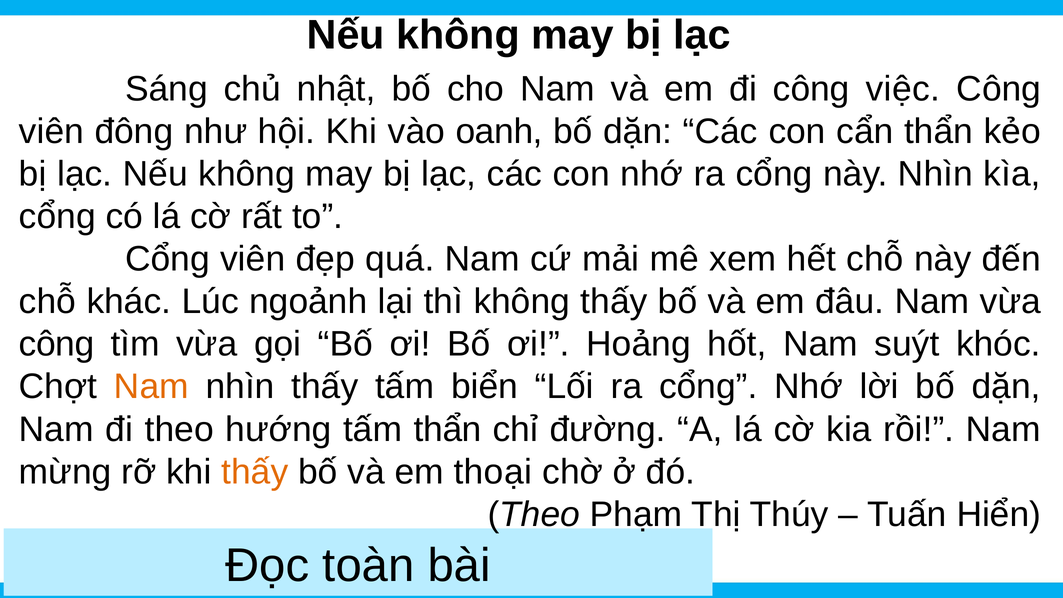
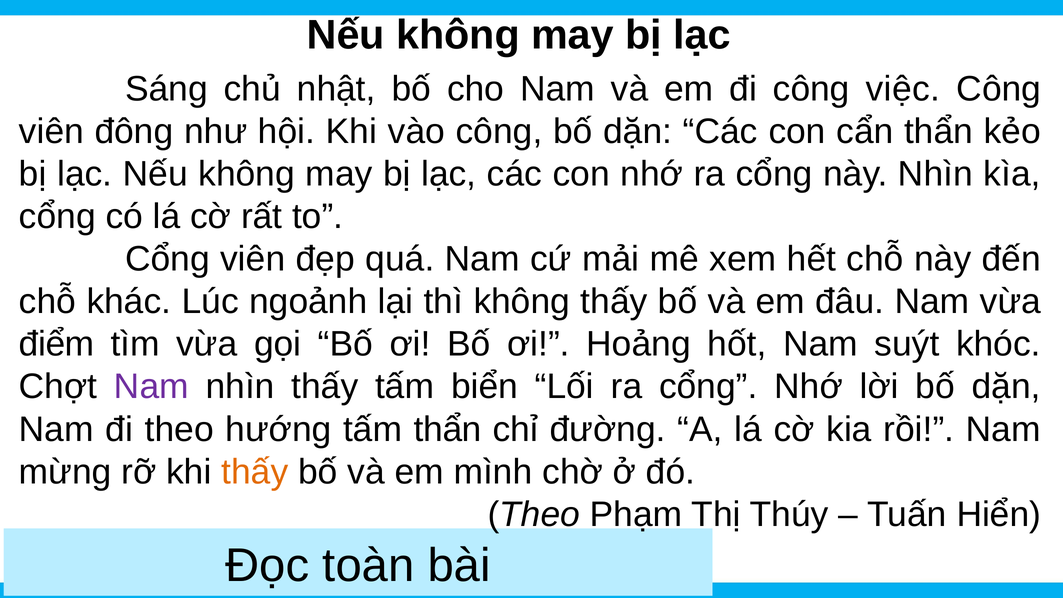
vào oanh: oanh -> công
công at (57, 344): công -> điểm
Nam at (151, 387) colour: orange -> purple
thoại: thoại -> mình
